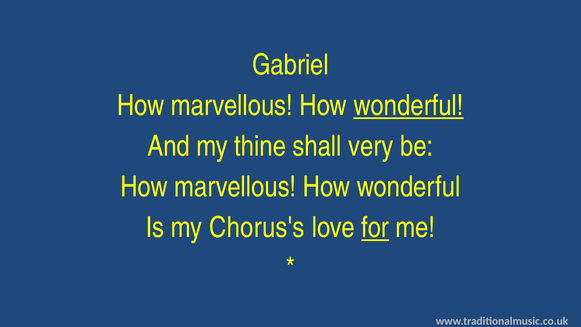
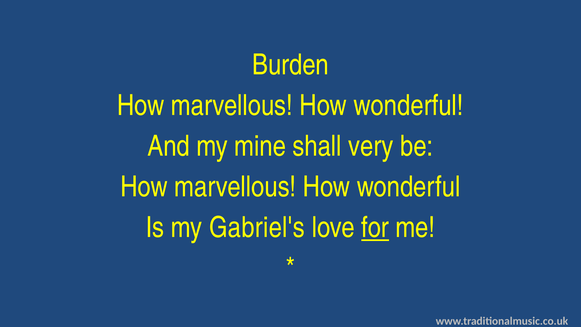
Gabriel: Gabriel -> Burden
wonderful at (408, 106) underline: present -> none
thine: thine -> mine
Chorus's: Chorus's -> Gabriel's
